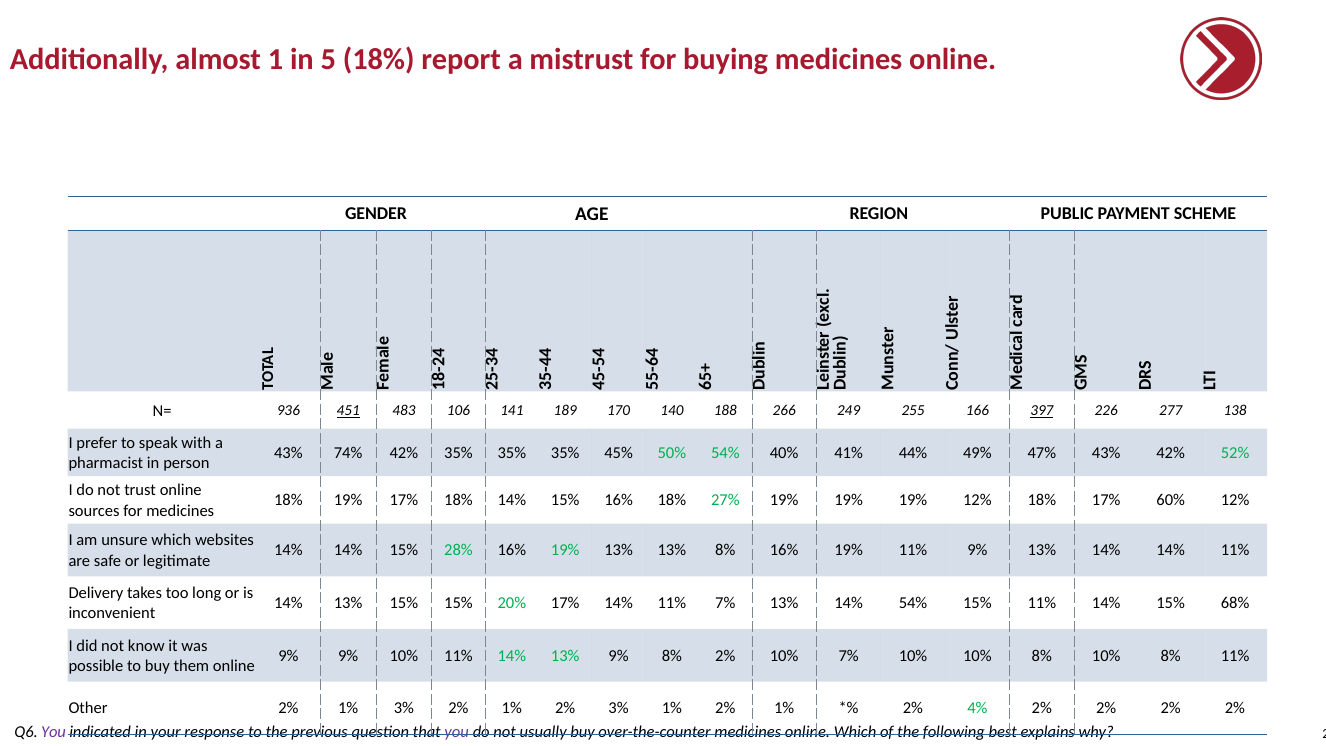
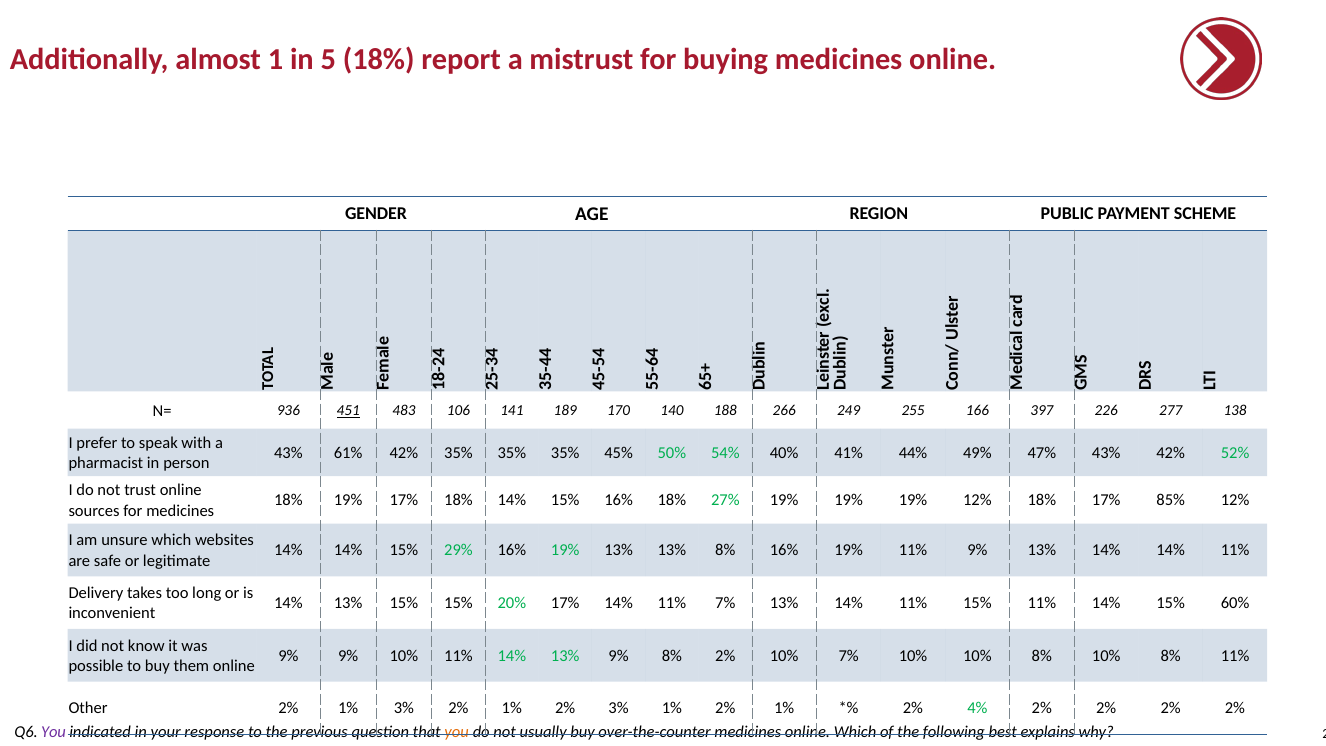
397 underline: present -> none
74%: 74% -> 61%
60%: 60% -> 85%
28%: 28% -> 29%
13% 14% 54%: 54% -> 11%
68%: 68% -> 60%
you at (457, 732) colour: purple -> orange
